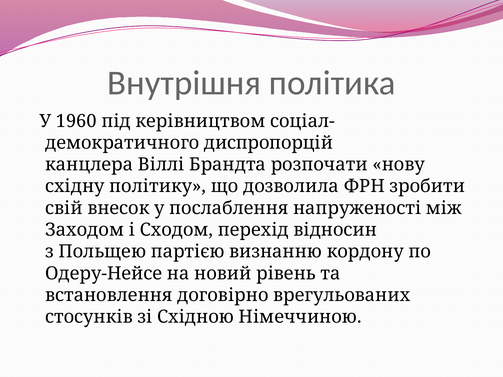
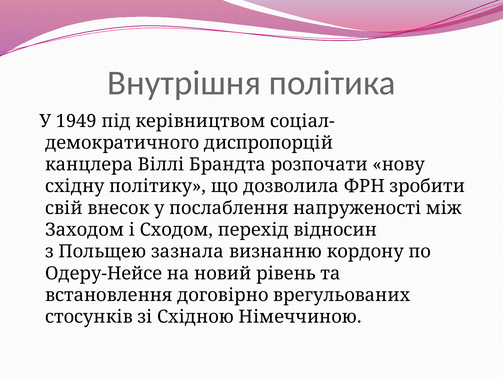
1960: 1960 -> 1949
партією: партією -> зазнала
